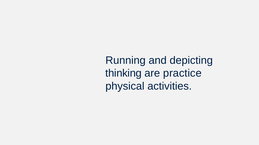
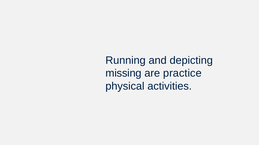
thinking: thinking -> missing
